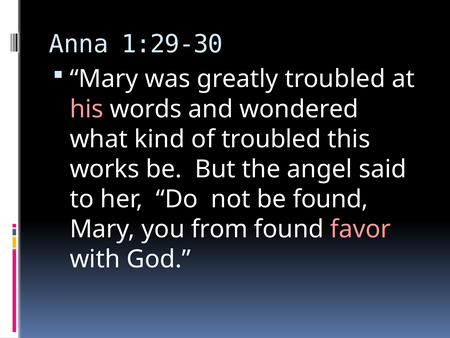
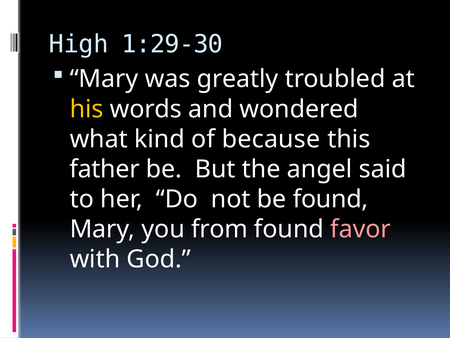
Anna: Anna -> High
his colour: pink -> yellow
of troubled: troubled -> because
works: works -> father
